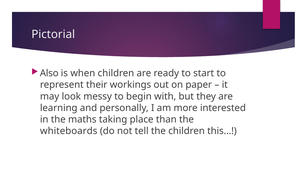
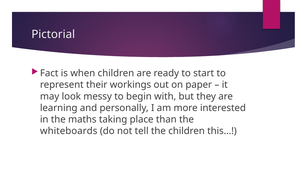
Also: Also -> Fact
